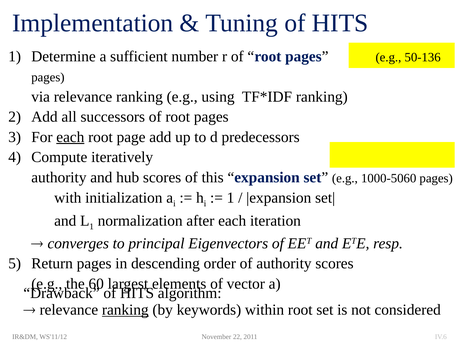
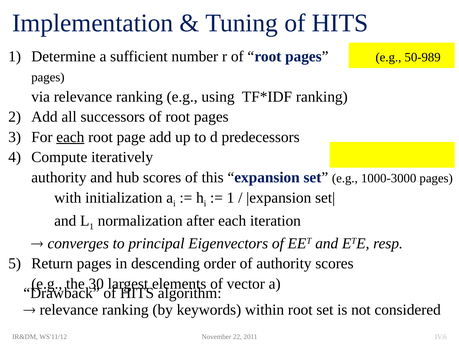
50-136: 50-136 -> 50-989
1000-5060: 1000-5060 -> 1000-3000
60: 60 -> 30
ranking at (125, 310) underline: present -> none
